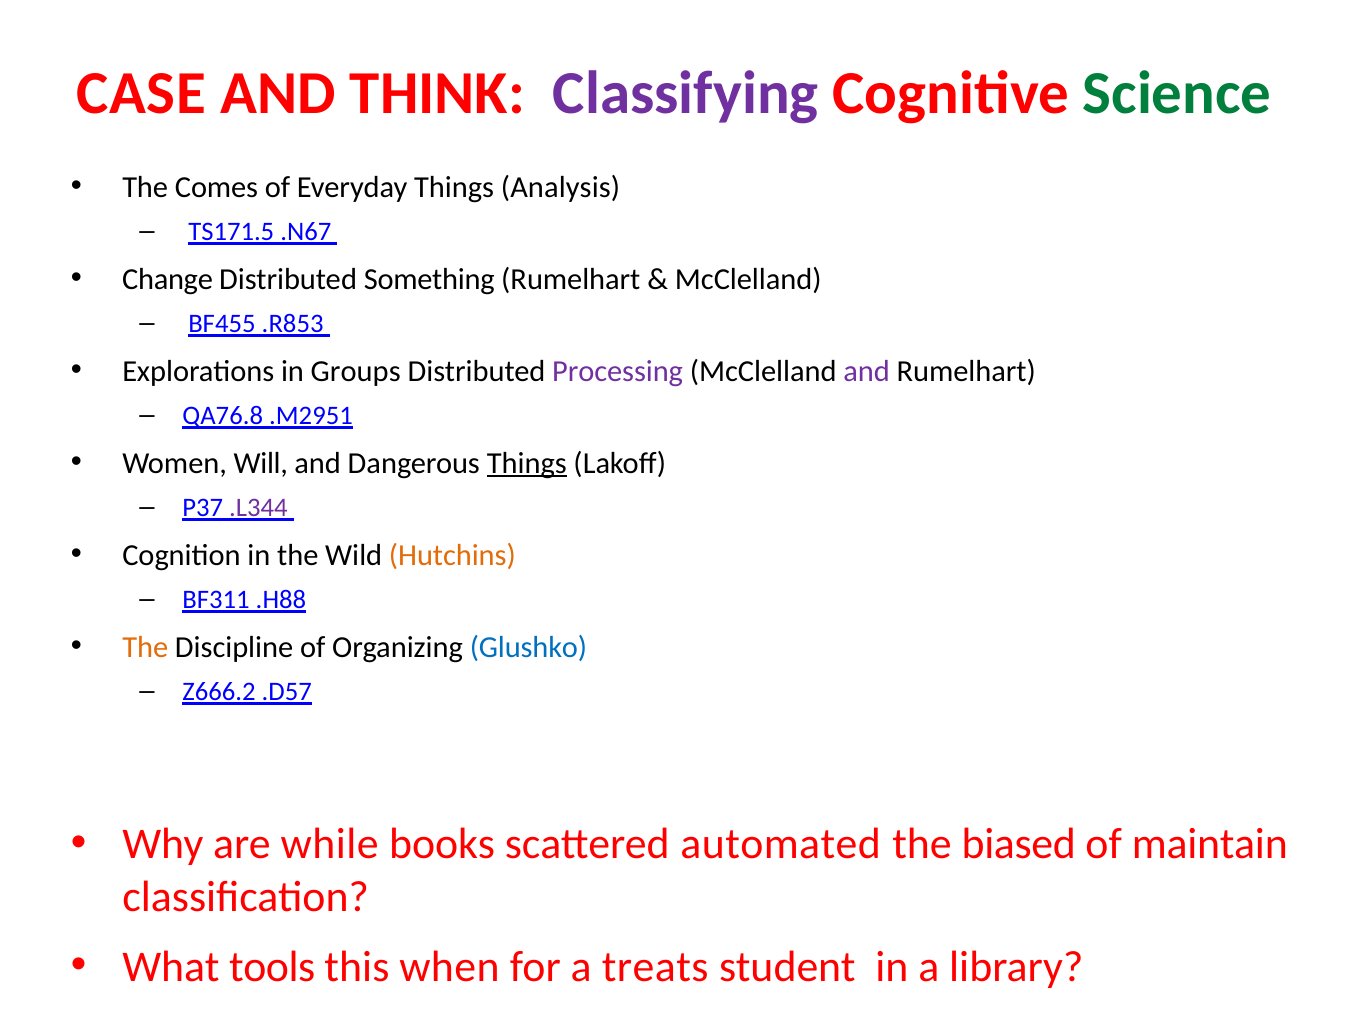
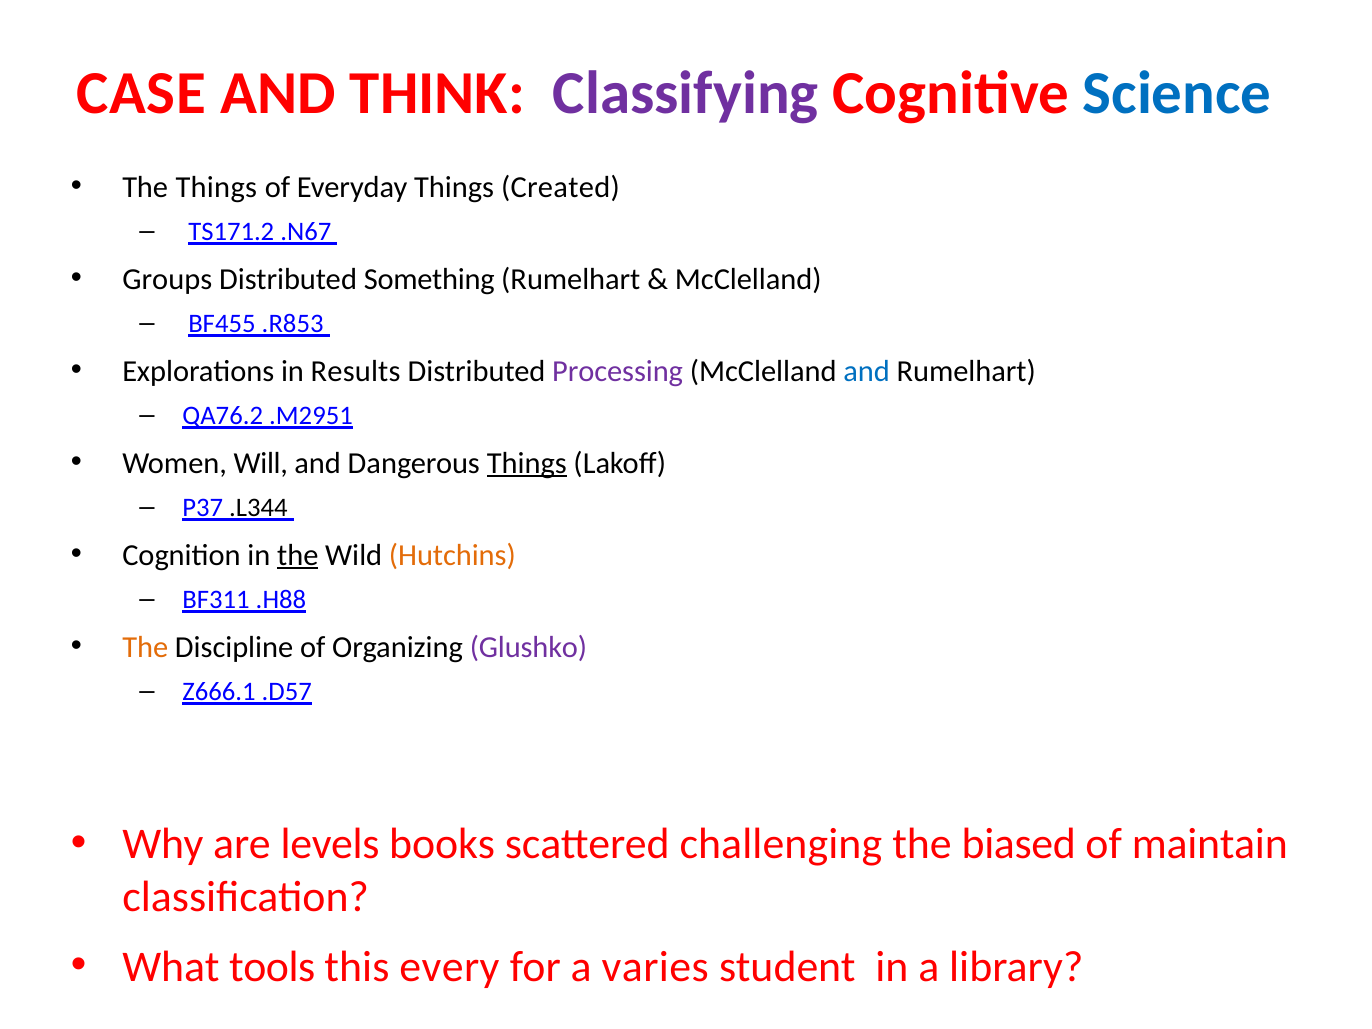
Science colour: green -> blue
The Comes: Comes -> Things
Analysis: Analysis -> Created
TS171.5: TS171.5 -> TS171.2
Change: Change -> Groups
Groups: Groups -> Results
and at (867, 371) colour: purple -> blue
QA76.8: QA76.8 -> QA76.2
.L344 colour: purple -> black
the at (298, 555) underline: none -> present
Glushko colour: blue -> purple
Z666.2: Z666.2 -> Z666.1
while: while -> levels
automated: automated -> challenging
when: when -> every
treats: treats -> varies
